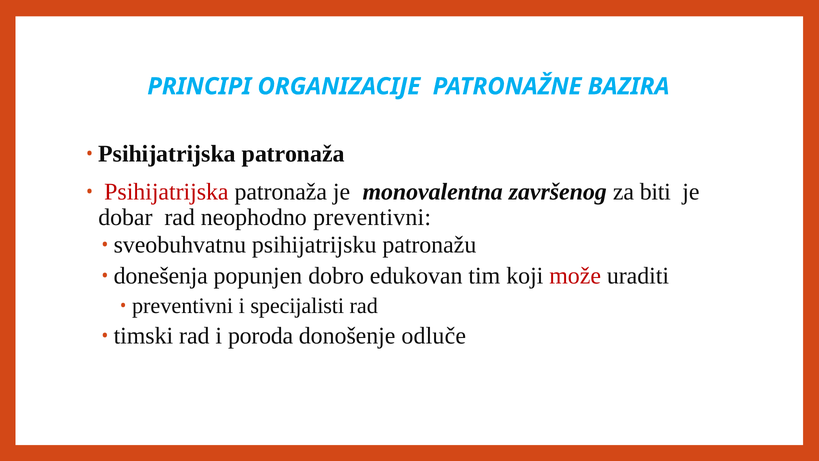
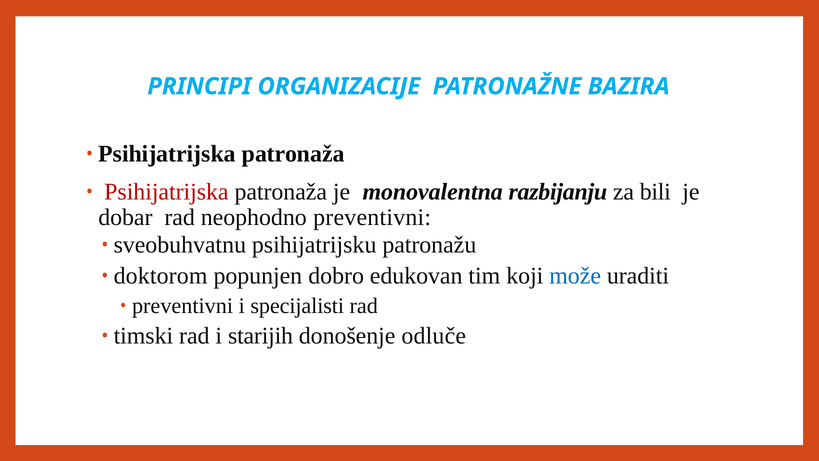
završenog: završenog -> razbijanju
biti: biti -> bili
donešenja: donešenja -> doktorom
može colour: red -> blue
poroda: poroda -> starijih
